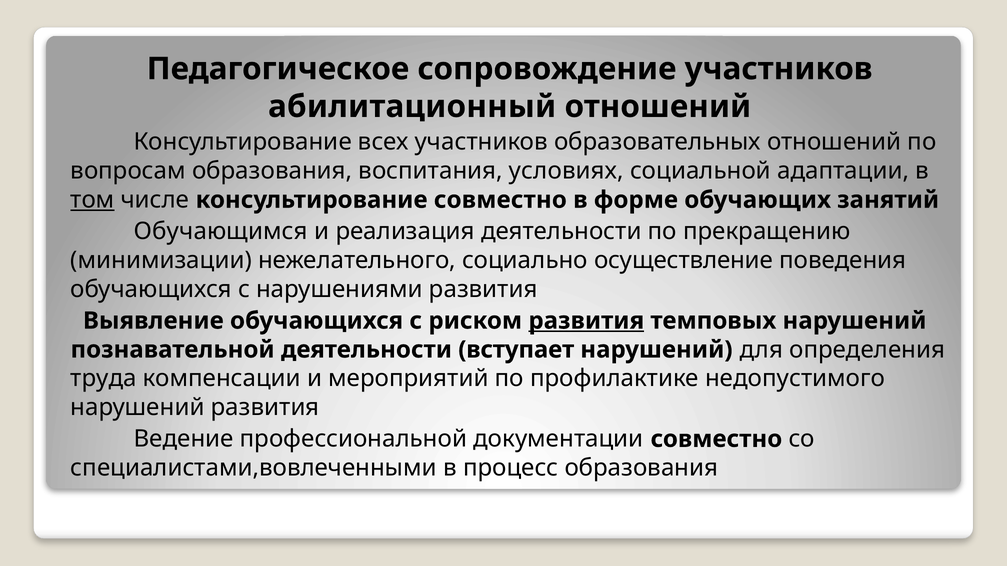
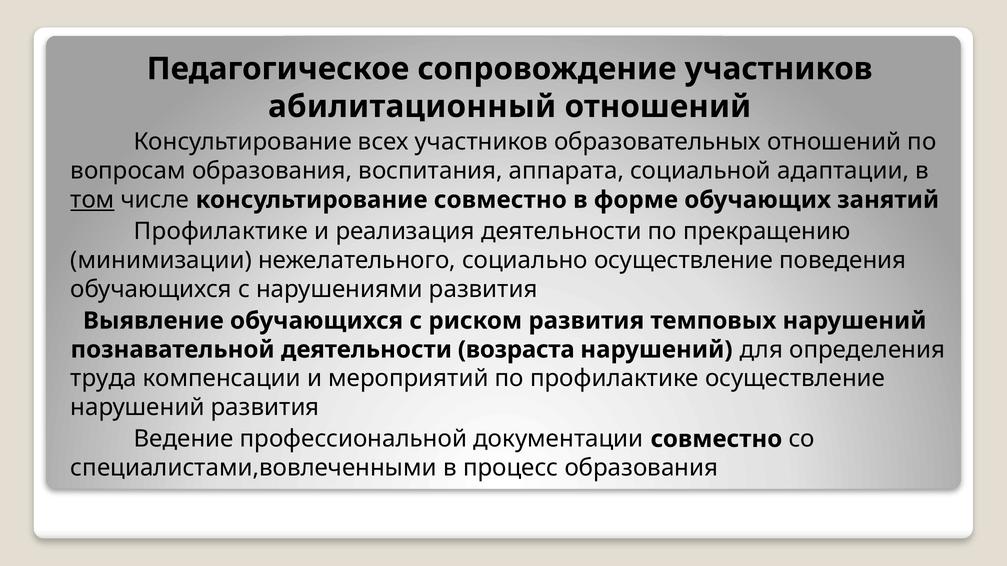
условиях: условиях -> аппарата
Обучающимся at (221, 232): Обучающимся -> Профилактике
развития at (586, 321) underline: present -> none
вступает: вступает -> возраста
профилактике недопустимого: недопустимого -> осуществление
